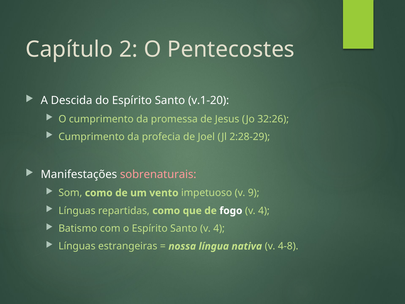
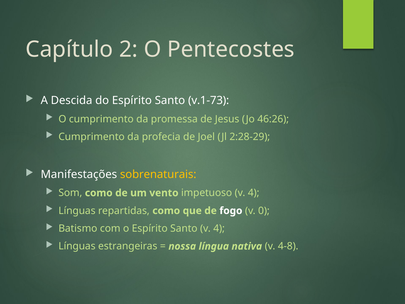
v.1-20: v.1-20 -> v.1-73
32:26: 32:26 -> 46:26
sobrenaturais colour: pink -> yellow
impetuoso v 9: 9 -> 4
4 at (264, 211): 4 -> 0
